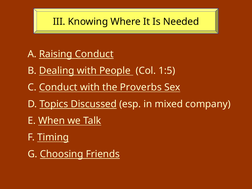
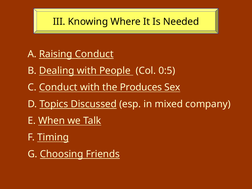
1:5: 1:5 -> 0:5
Proverbs: Proverbs -> Produces
